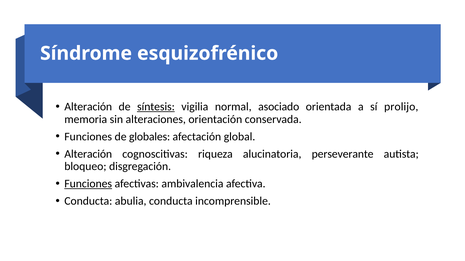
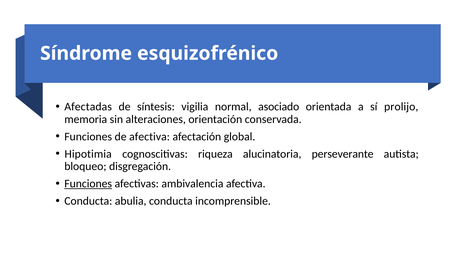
Alteración at (88, 107): Alteración -> Afectadas
síntesis underline: present -> none
de globales: globales -> afectiva
Alteración at (88, 154): Alteración -> Hipotimia
